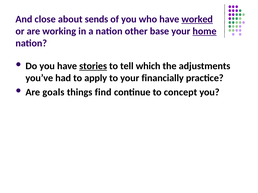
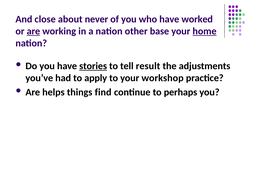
sends: sends -> never
worked underline: present -> none
are at (33, 31) underline: none -> present
which: which -> result
financially: financially -> workshop
goals: goals -> helps
concept: concept -> perhaps
